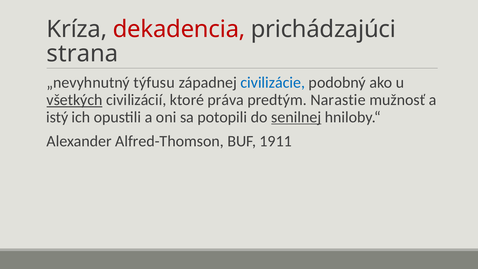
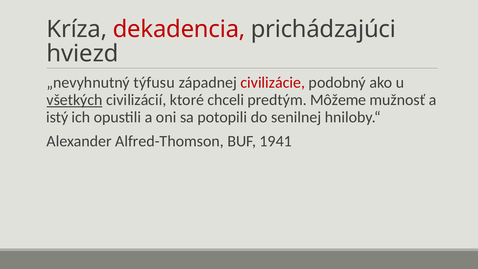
strana: strana -> hviezd
civilizácie colour: blue -> red
práva: práva -> chceli
Narastie: Narastie -> Môžeme
senilnej underline: present -> none
1911: 1911 -> 1941
